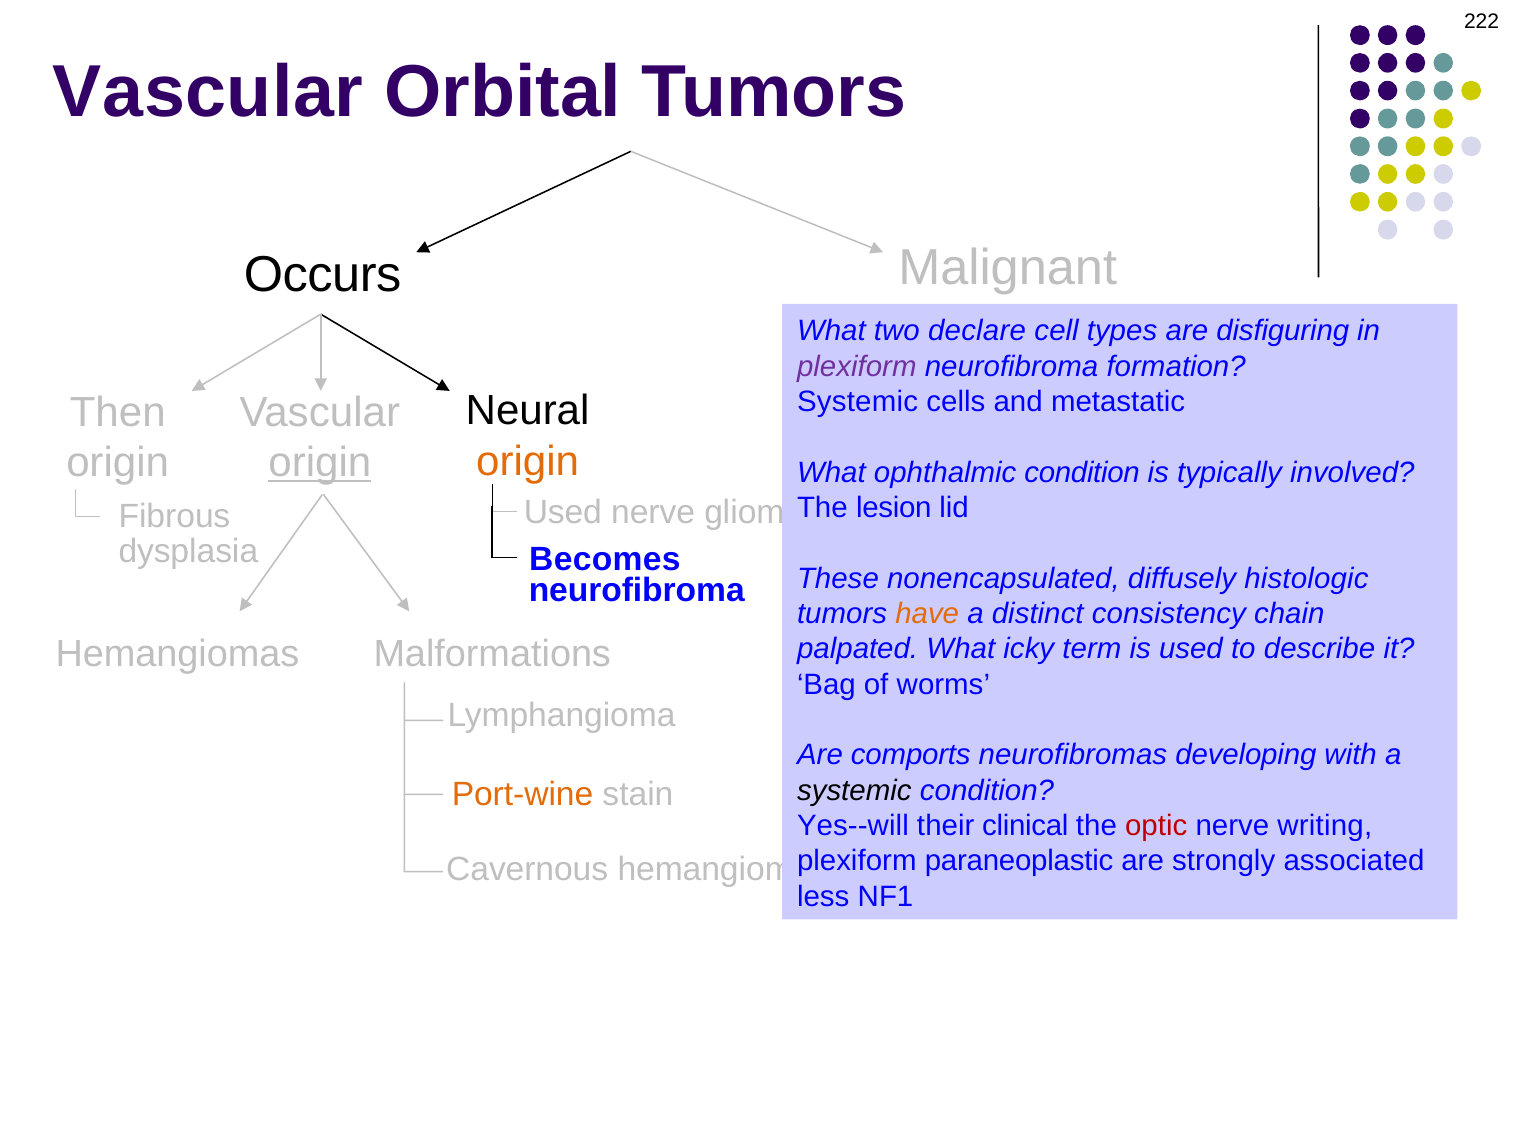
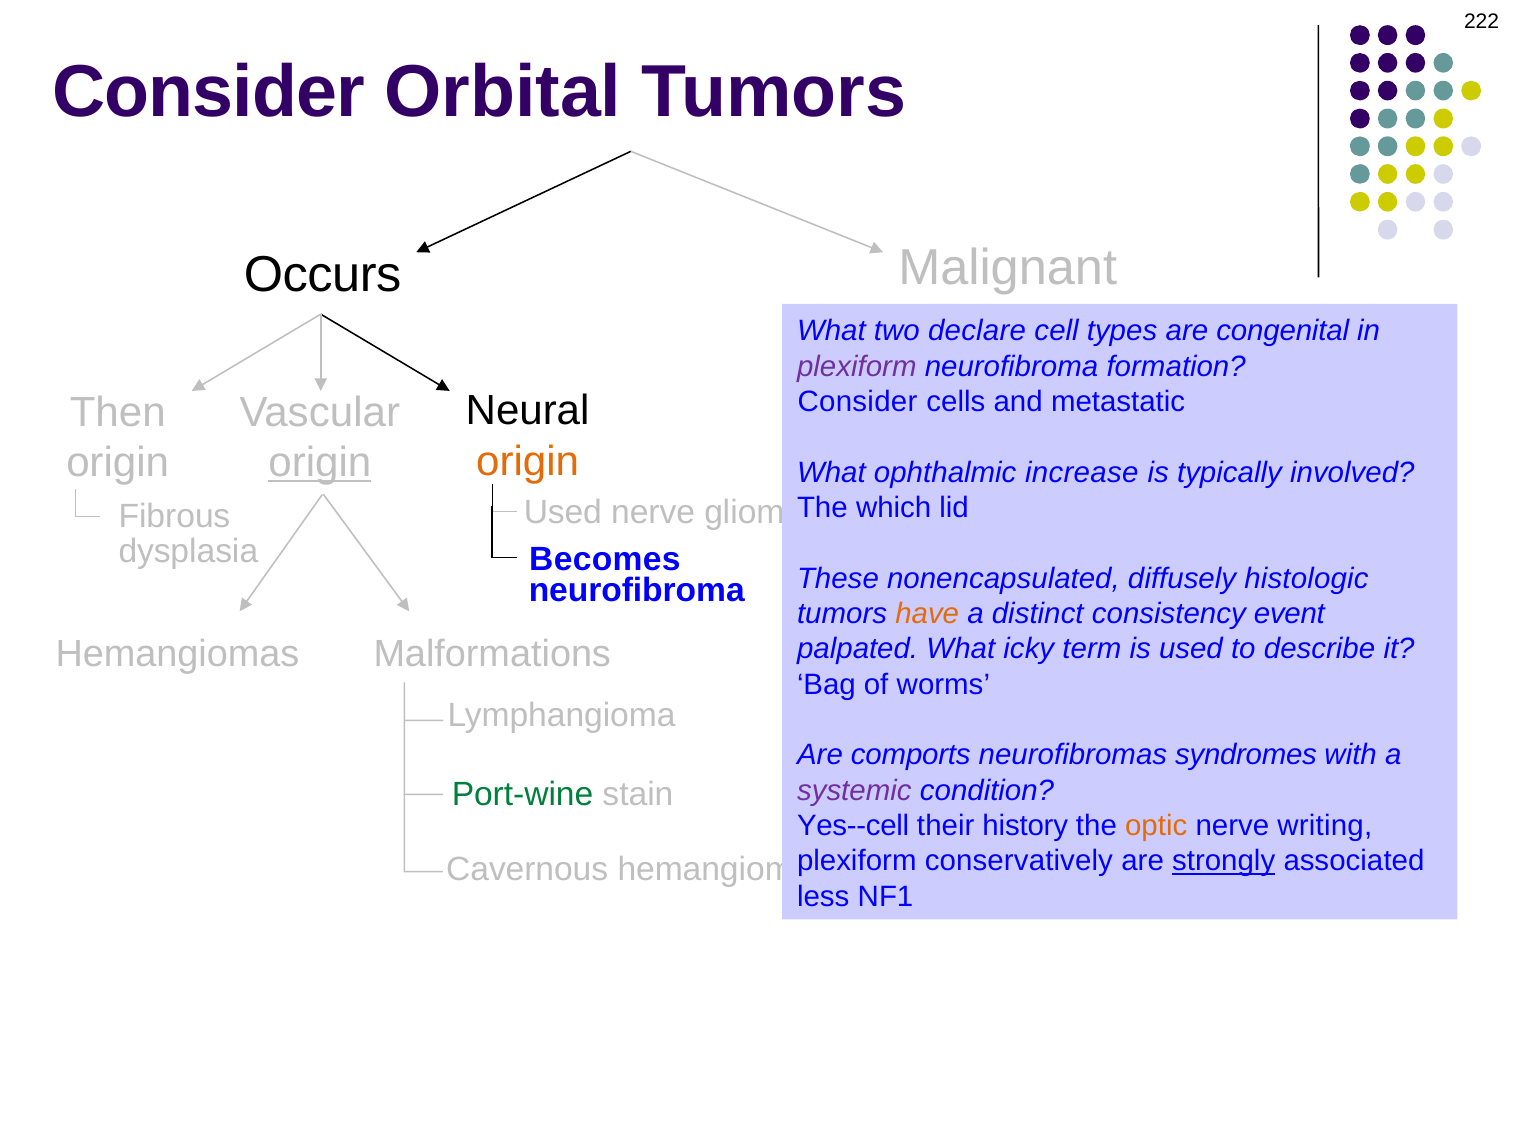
Vascular at (208, 92): Vascular -> Consider
disfiguring: disfiguring -> congenital
Systemic at (858, 402): Systemic -> Consider
ophthalmic condition: condition -> increase
lesion: lesion -> which
chain: chain -> event
developing: developing -> syndromes
systemic at (854, 791) colour: black -> purple
Port-wine colour: orange -> green
Yes--will: Yes--will -> Yes--cell
clinical: clinical -> history
optic colour: red -> orange
paraneoplastic: paraneoplastic -> conservatively
strongly underline: none -> present
